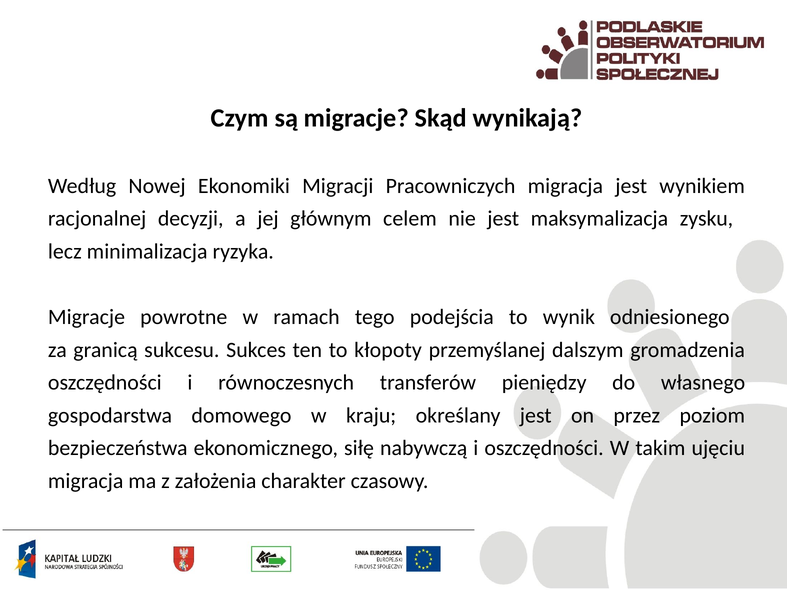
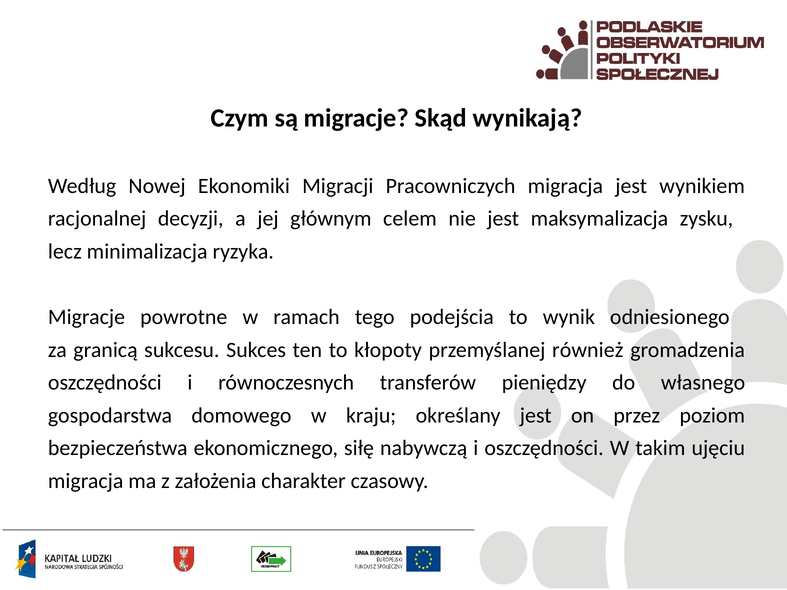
dalszym: dalszym -> również
